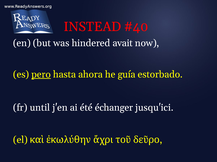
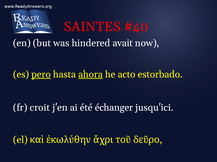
INSTEAD: INSTEAD -> SAINTES
ahora underline: none -> present
guía: guía -> acto
until: until -> croit
